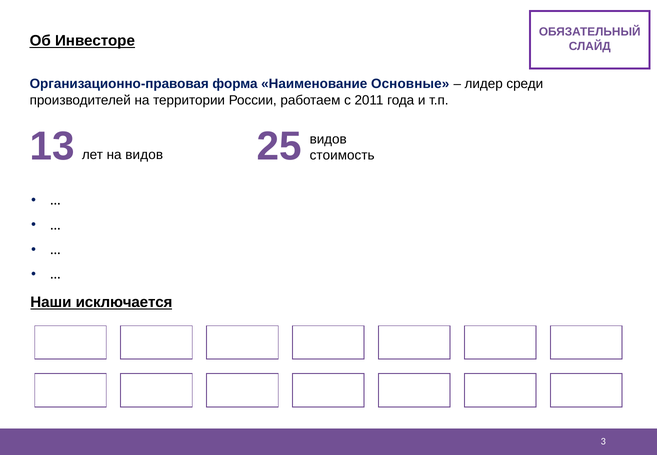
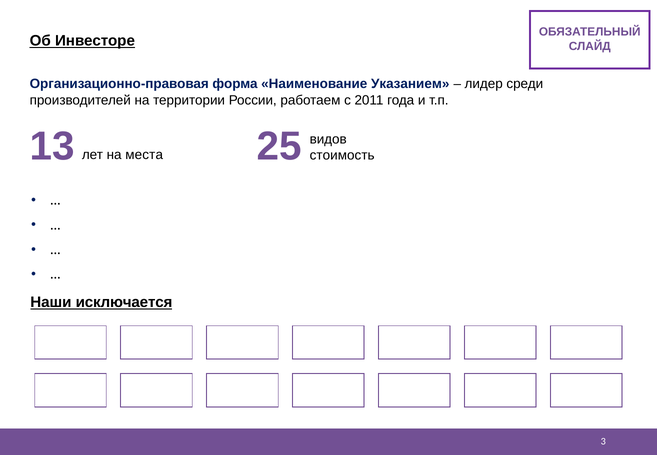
Основные: Основные -> Указанием
на видов: видов -> места
